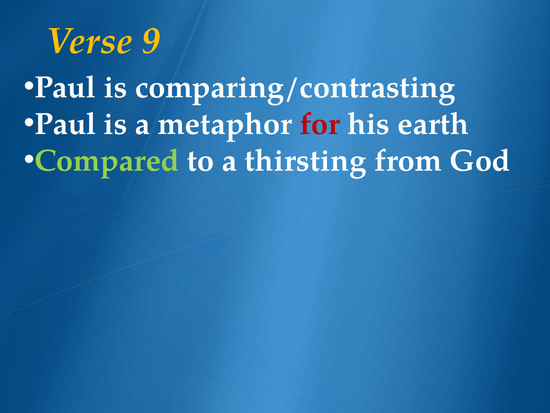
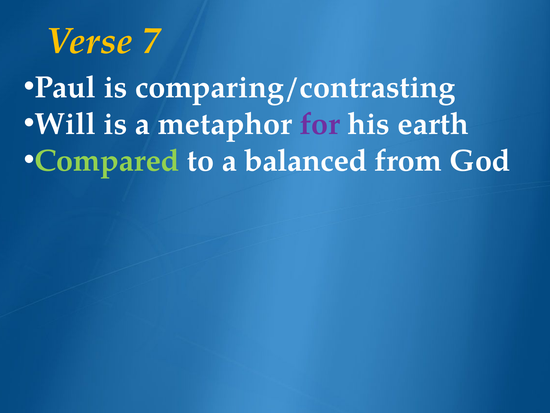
9: 9 -> 7
Paul at (65, 124): Paul -> Will
for colour: red -> purple
thirsting: thirsting -> balanced
